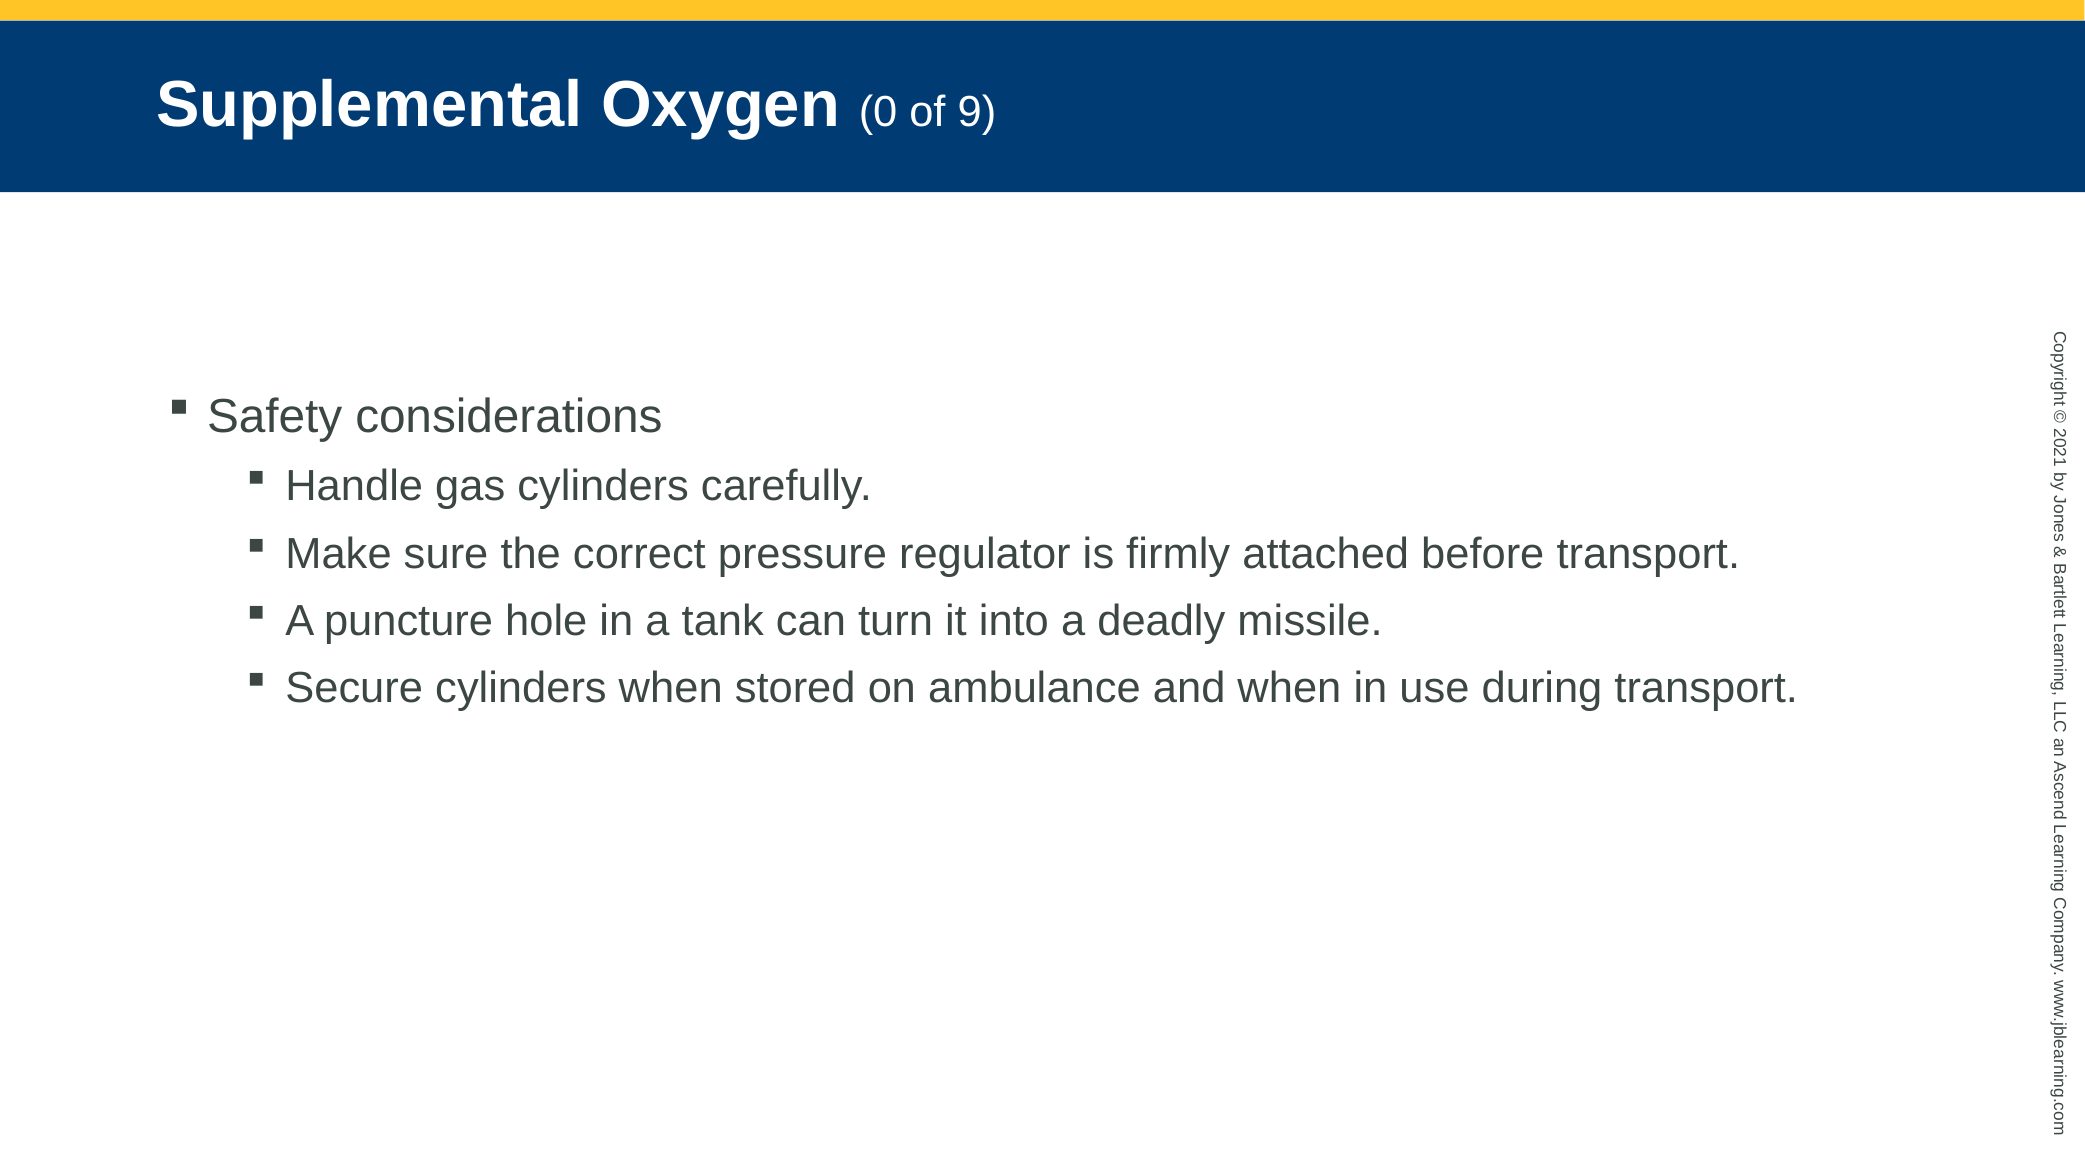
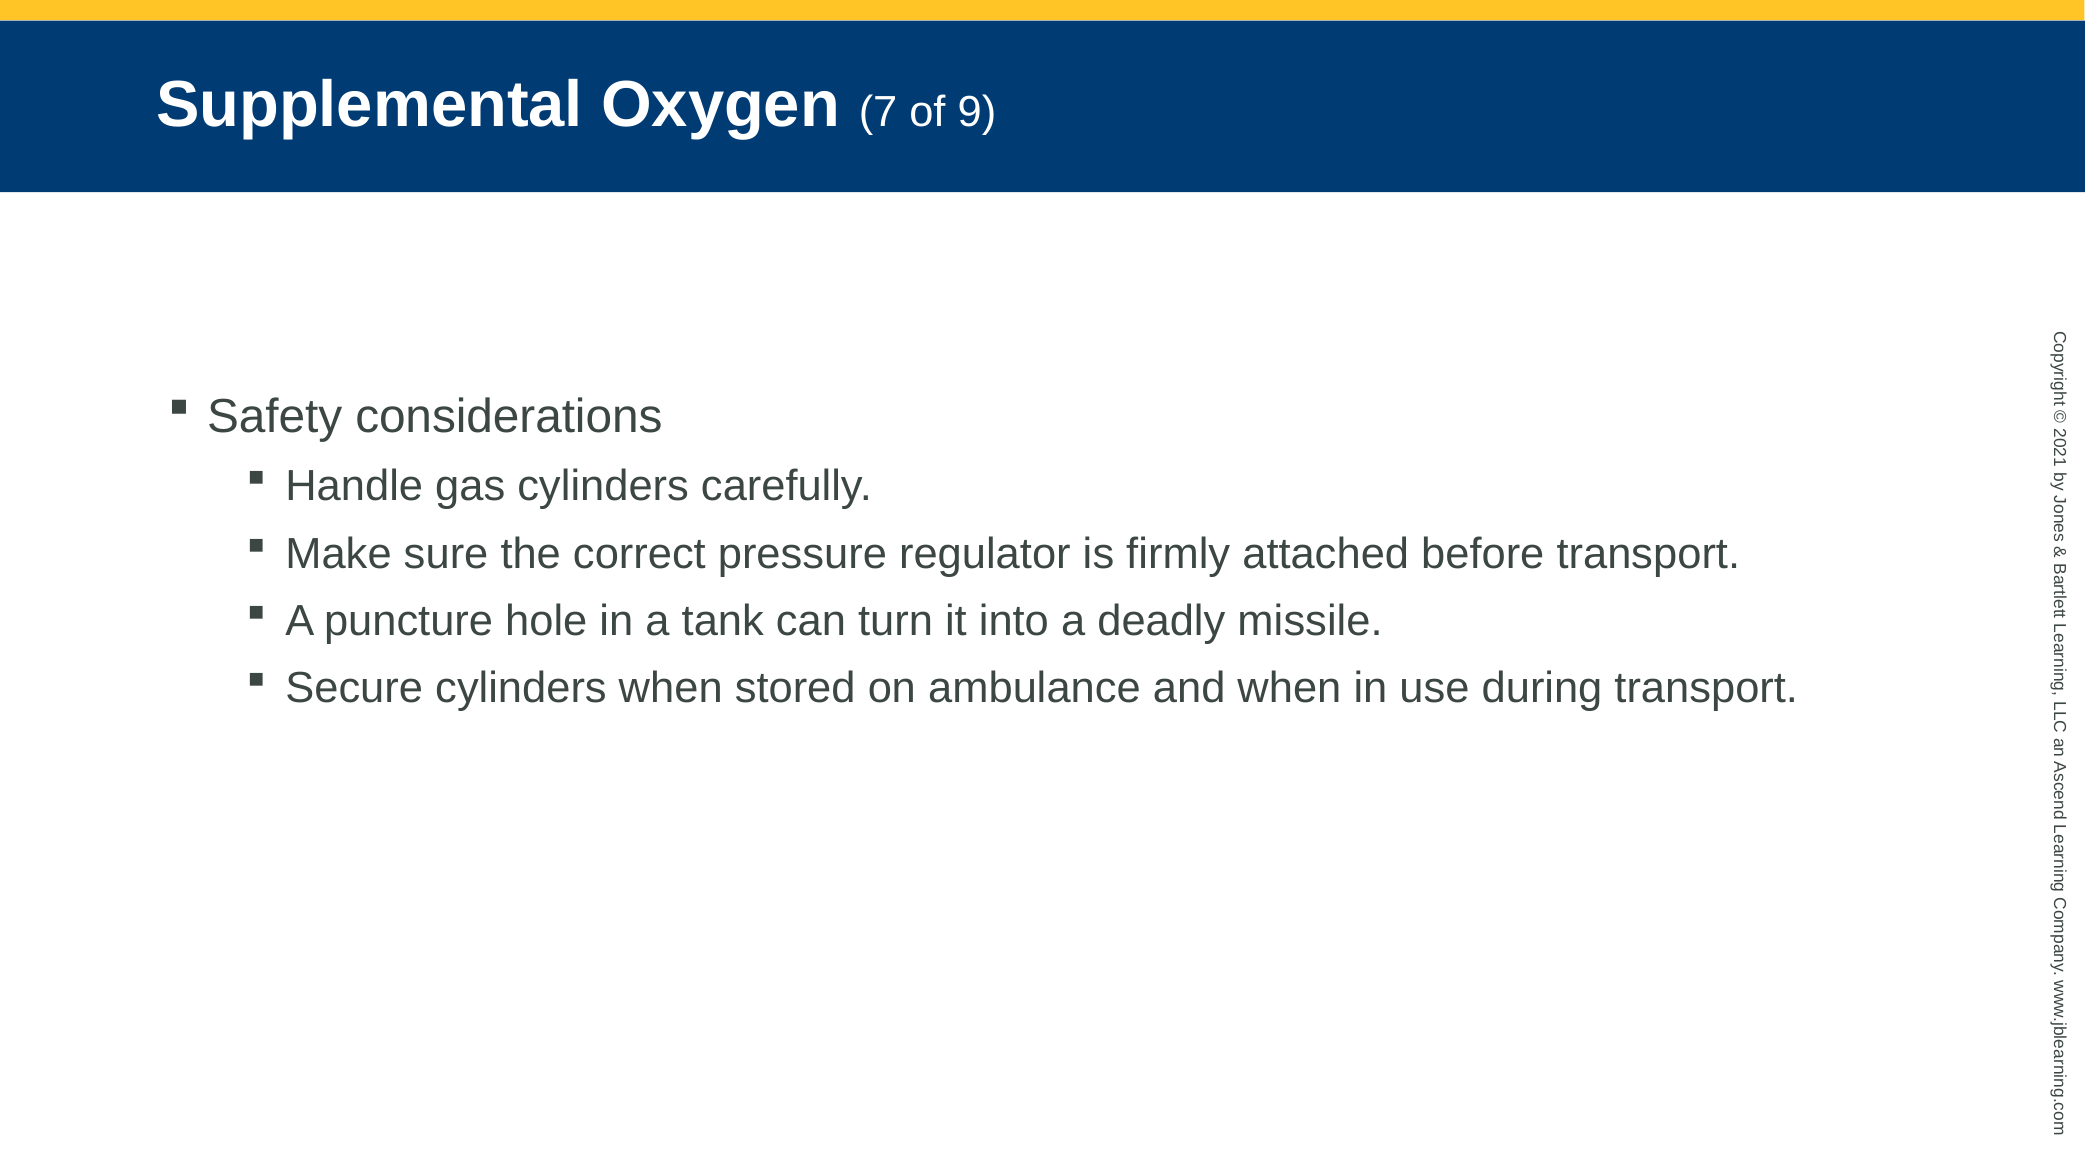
Oxygen 0: 0 -> 7
